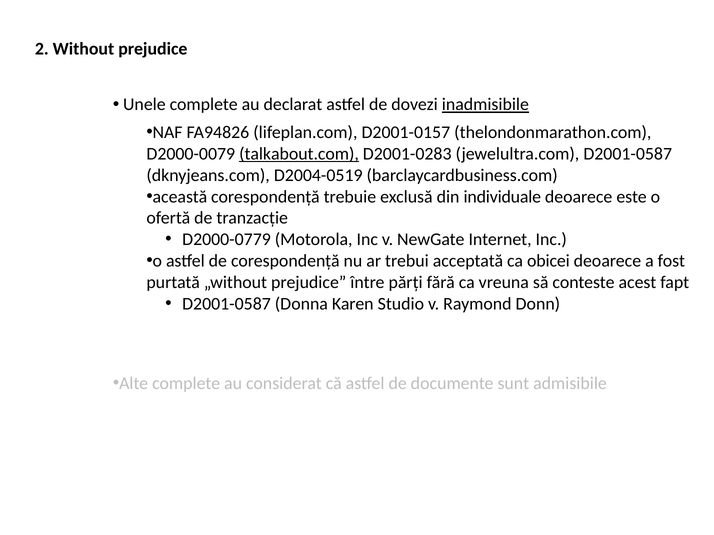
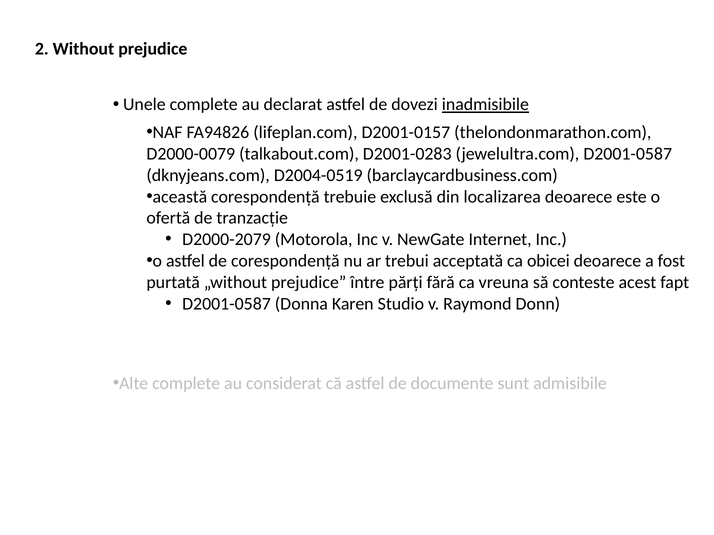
talkabout.com underline: present -> none
individuale: individuale -> localizarea
D2000-0779: D2000-0779 -> D2000-2079
